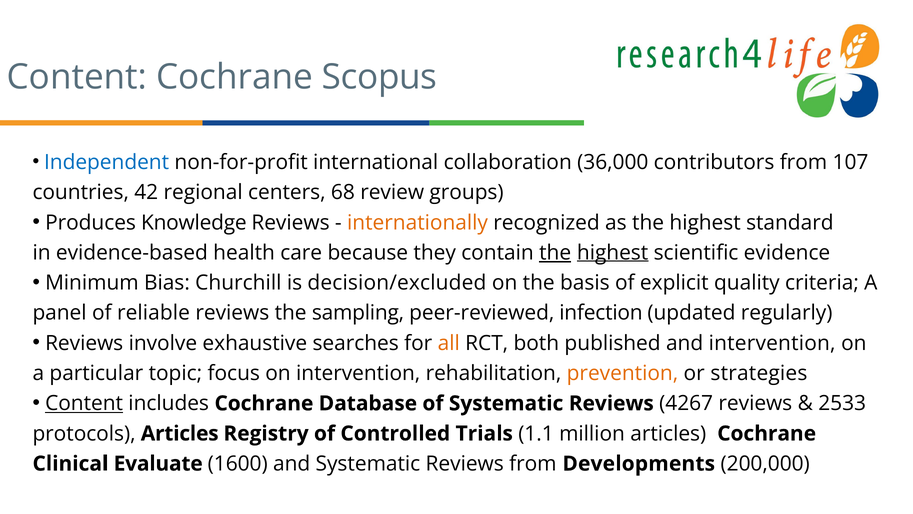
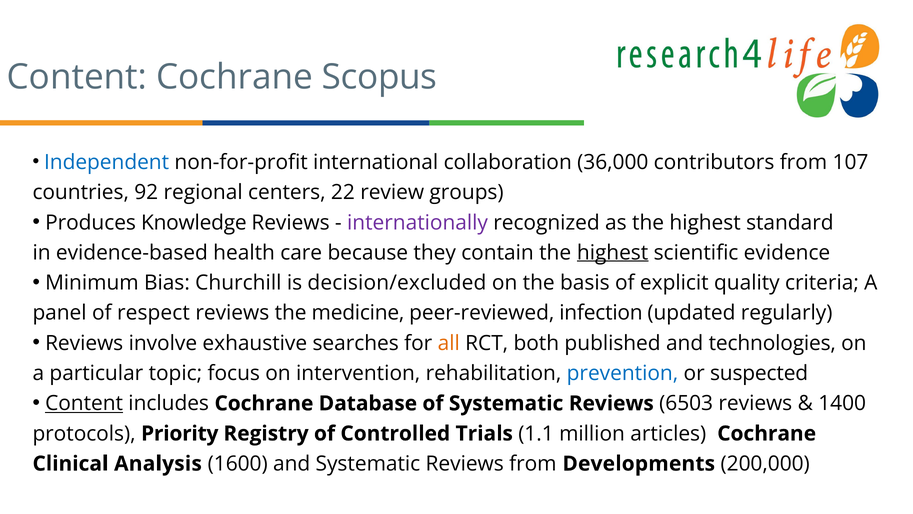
42: 42 -> 92
68: 68 -> 22
internationally colour: orange -> purple
the at (555, 253) underline: present -> none
reliable: reliable -> respect
sampling: sampling -> medicine
and intervention: intervention -> technologies
prevention colour: orange -> blue
strategies: strategies -> suspected
4267: 4267 -> 6503
2533: 2533 -> 1400
protocols Articles: Articles -> Priority
Evaluate: Evaluate -> Analysis
